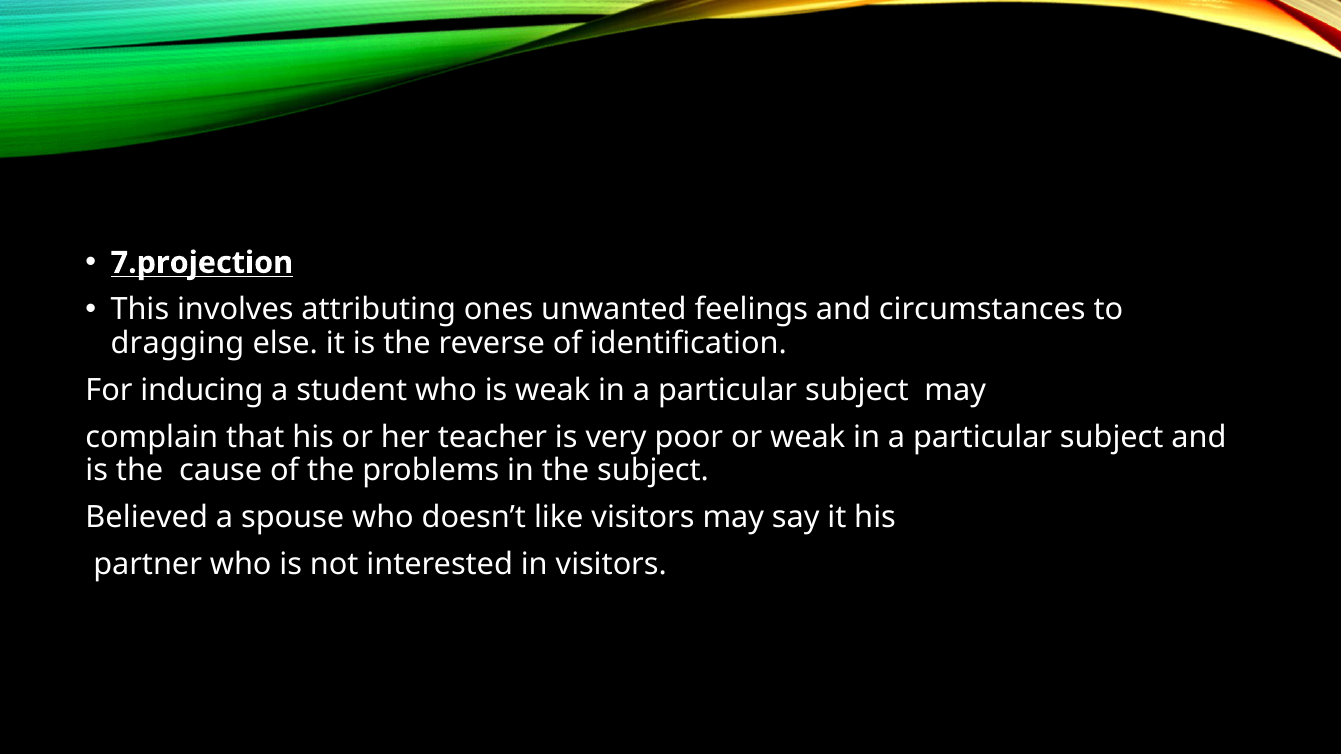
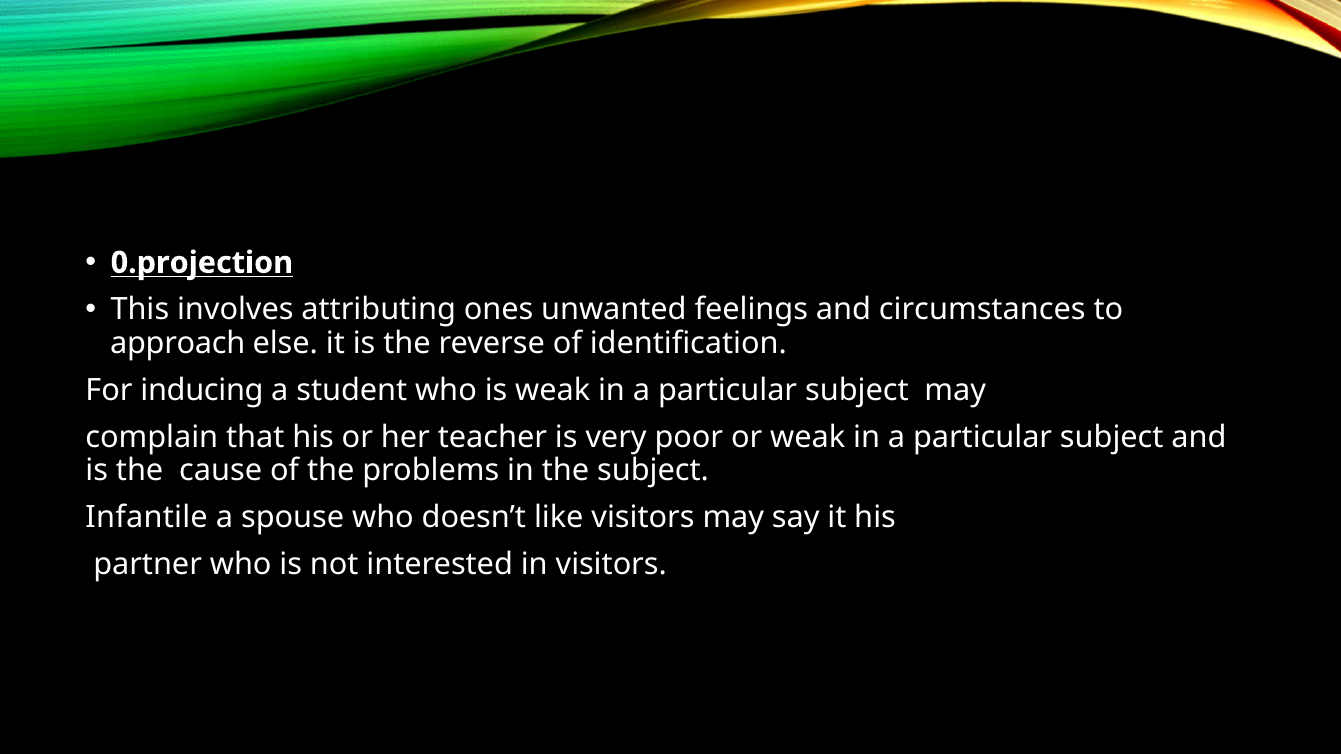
7.projection: 7.projection -> 0.projection
dragging: dragging -> approach
Believed: Believed -> Infantile
